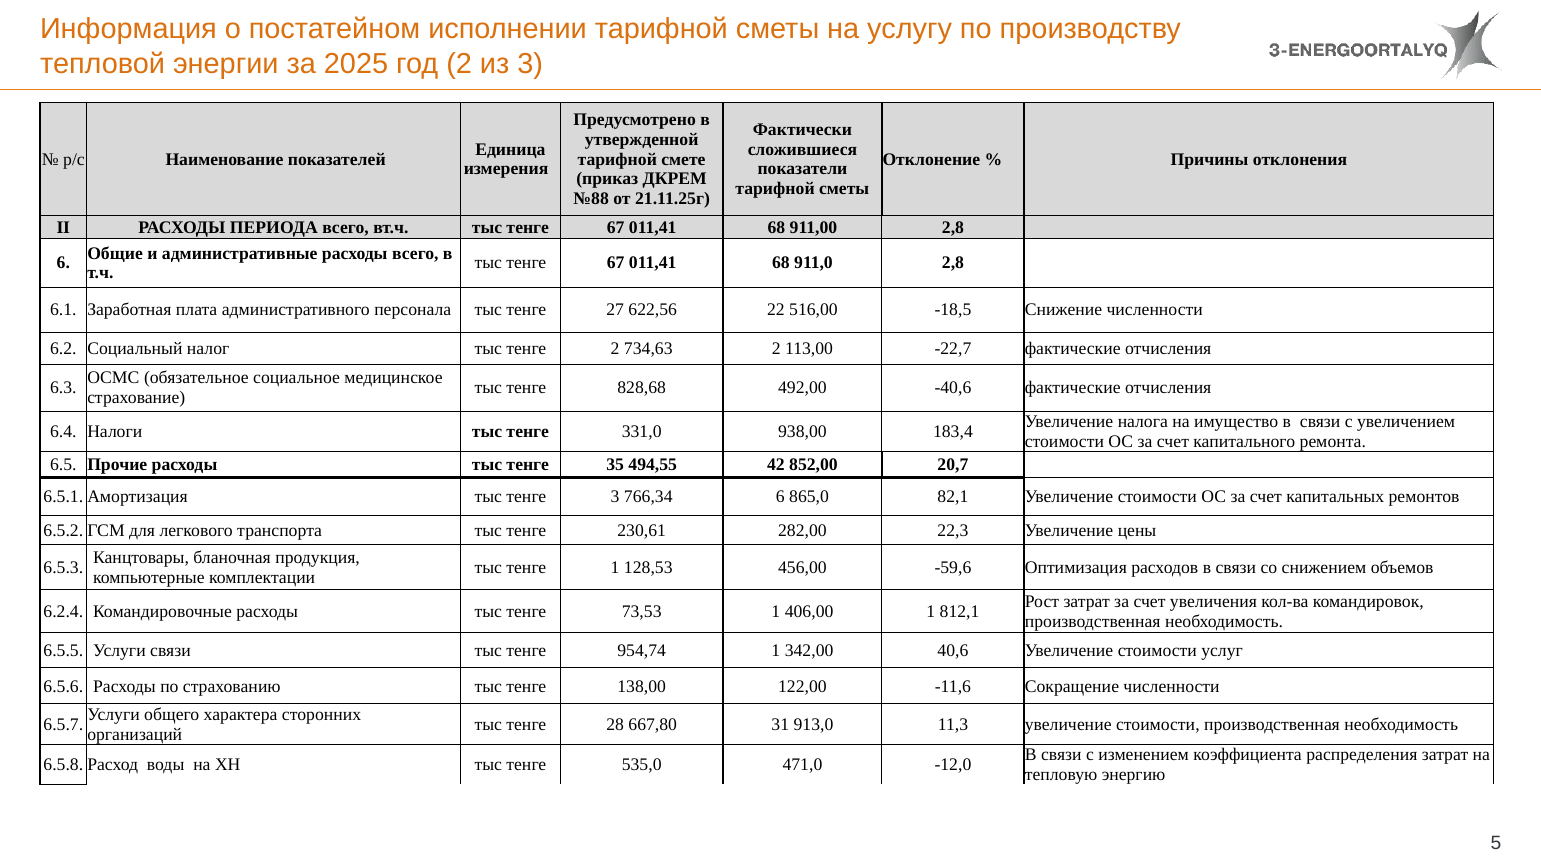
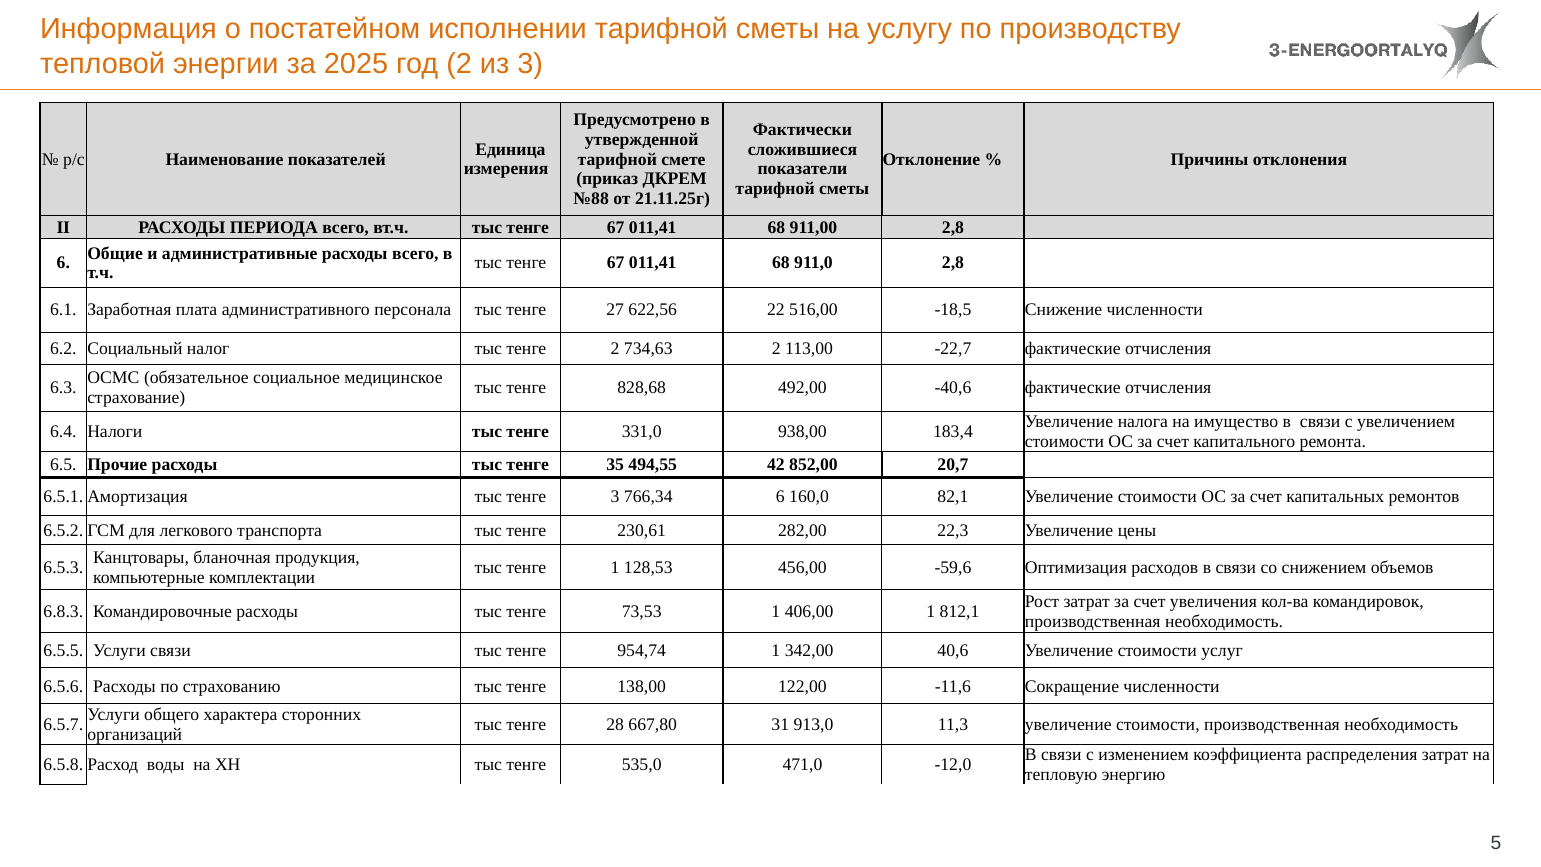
865,0: 865,0 -> 160,0
6.2.4: 6.2.4 -> 6.8.3
